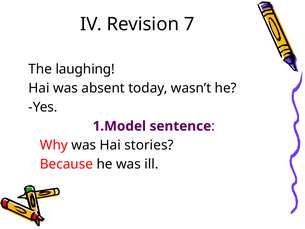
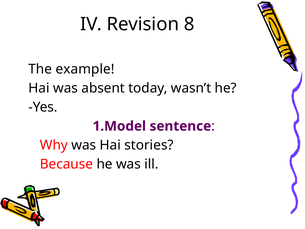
7: 7 -> 8
laughing: laughing -> example
